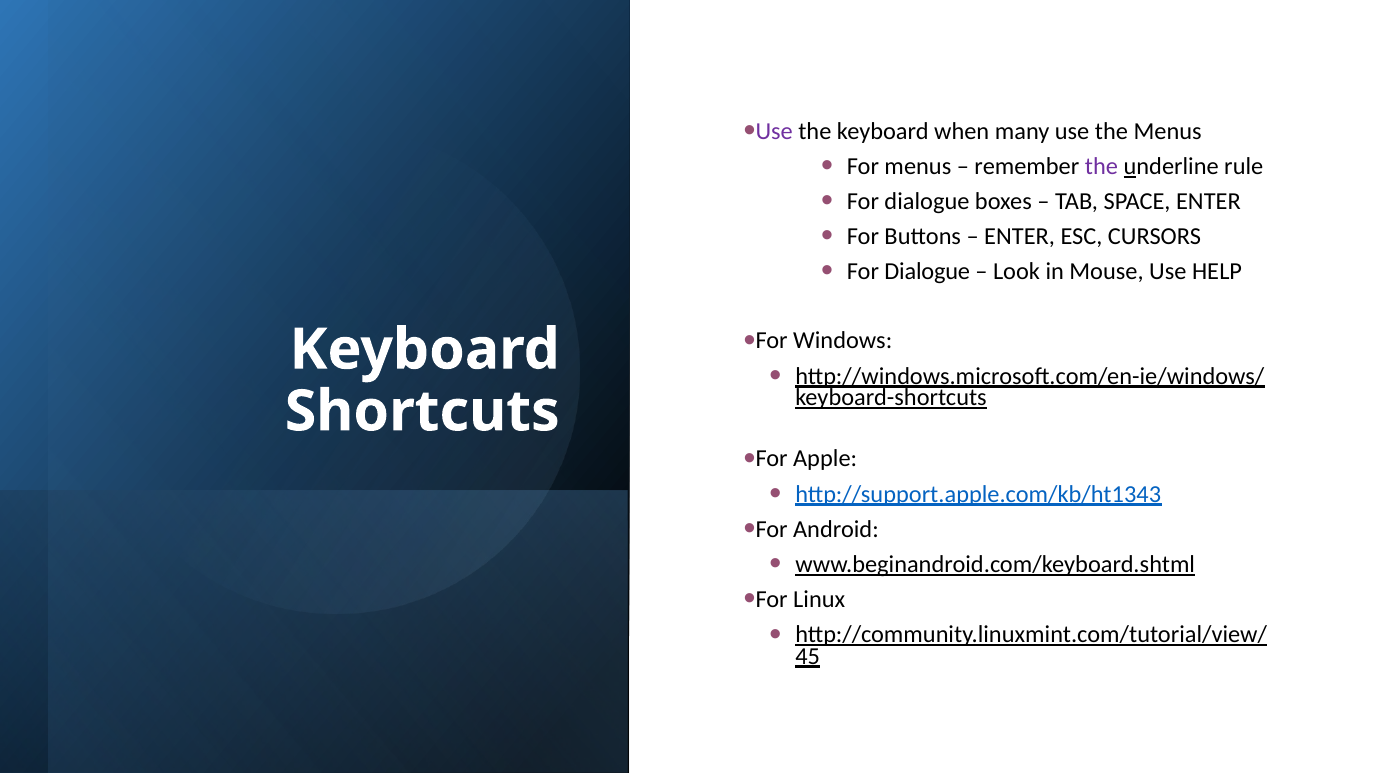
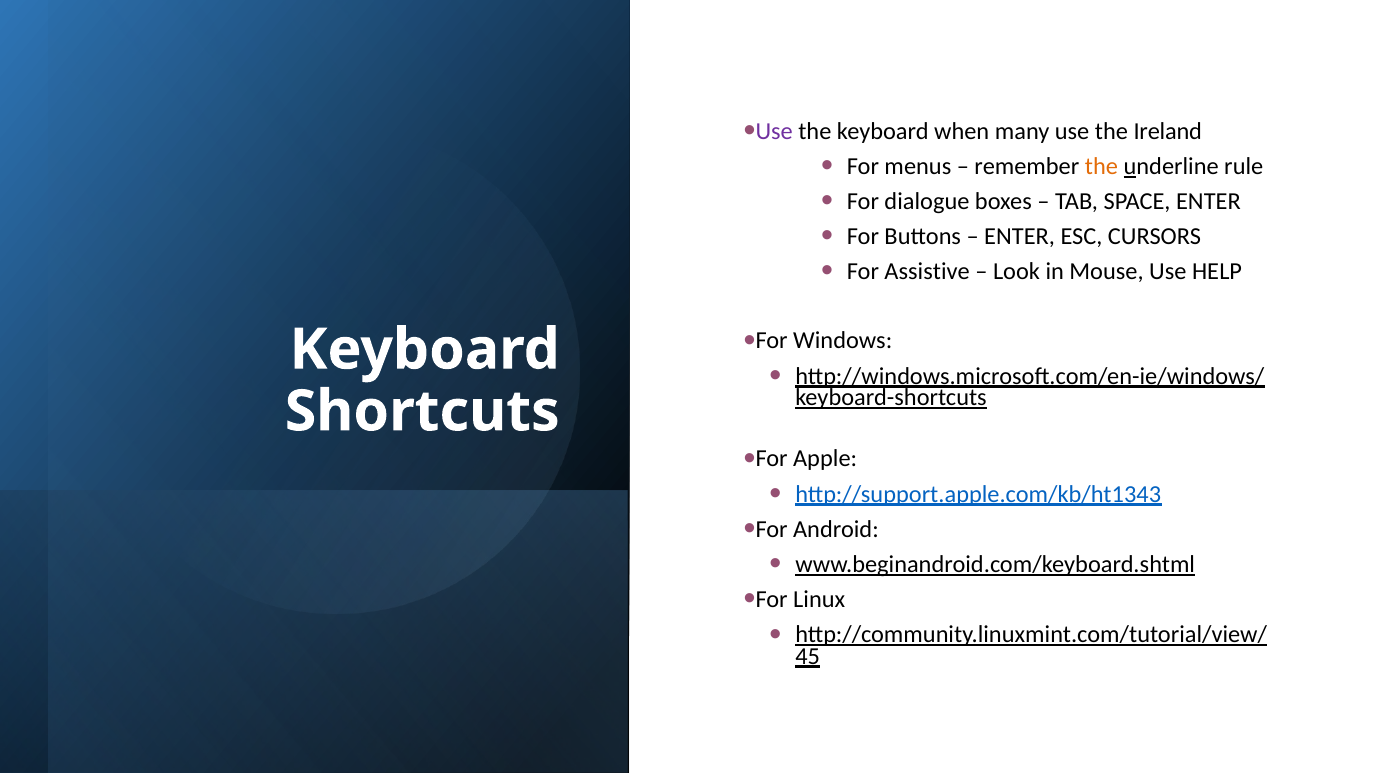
the Menus: Menus -> Ireland
the at (1101, 166) colour: purple -> orange
Dialogue at (927, 271): Dialogue -> Assistive
